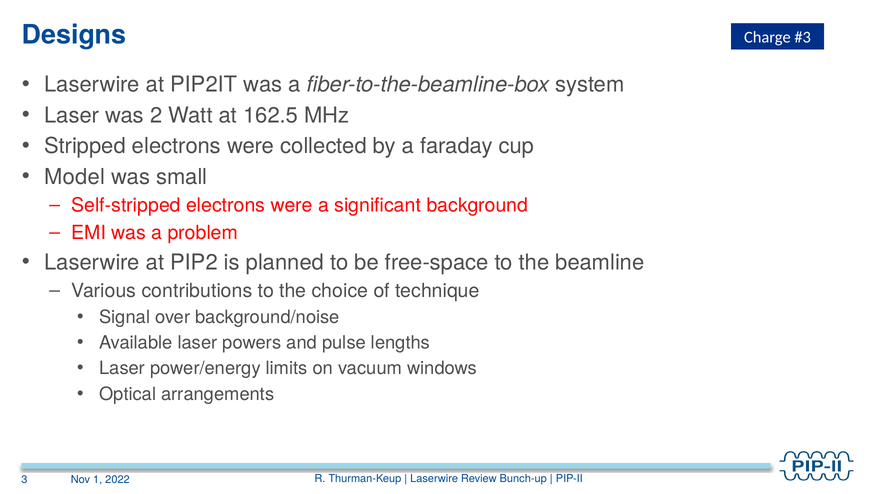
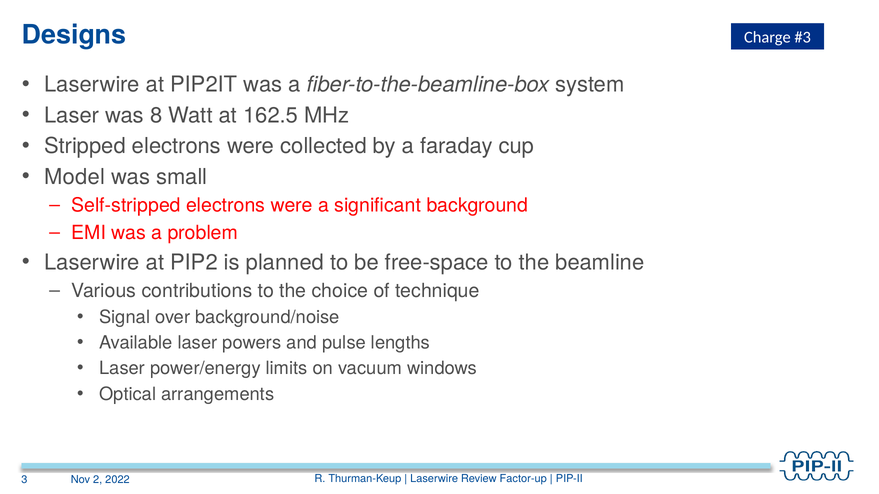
2: 2 -> 8
1: 1 -> 2
Bunch-up: Bunch-up -> Factor-up
